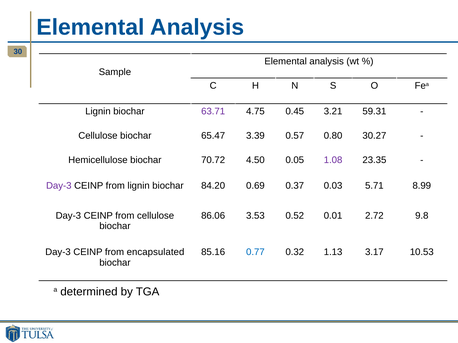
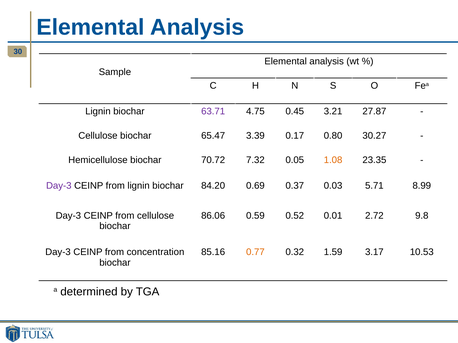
59.31: 59.31 -> 27.87
0.57: 0.57 -> 0.17
4.50: 4.50 -> 7.32
1.08 colour: purple -> orange
3.53: 3.53 -> 0.59
encapsulated: encapsulated -> concentration
0.77 colour: blue -> orange
1.13: 1.13 -> 1.59
